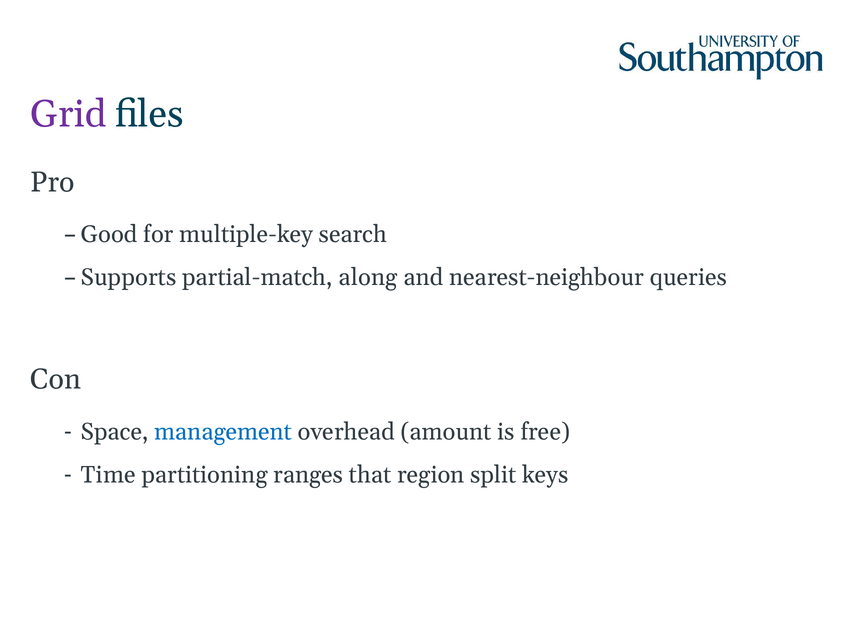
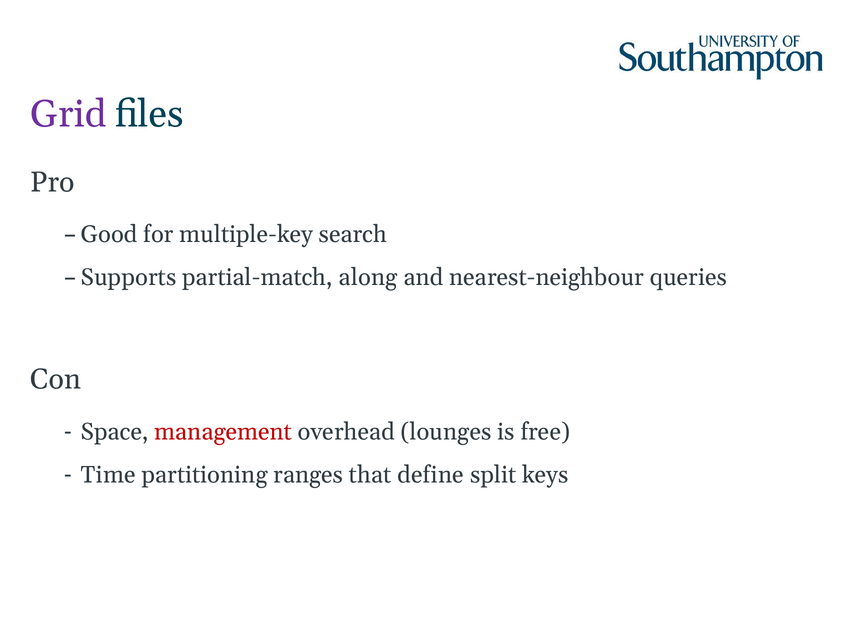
management colour: blue -> red
amount: amount -> lounges
region: region -> define
